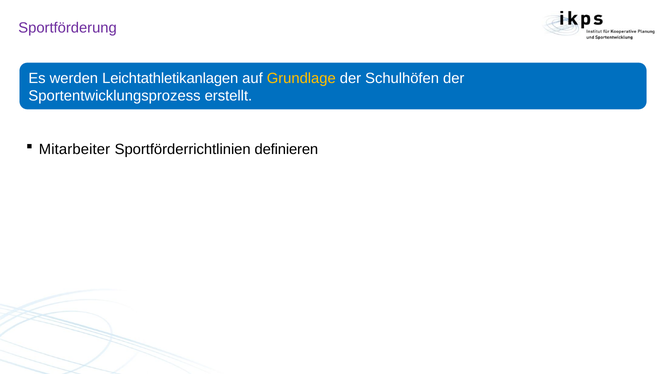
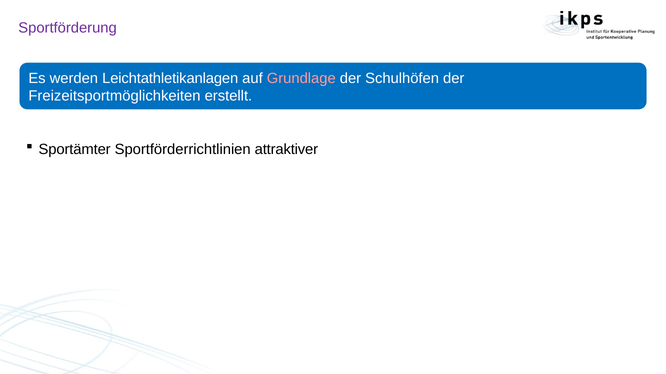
Grundlage colour: yellow -> pink
Sportentwicklungsprozess: Sportentwicklungsprozess -> Freizeitsportmöglichkeiten
Mitarbeiter: Mitarbeiter -> Sportämter
definieren: definieren -> attraktiver
